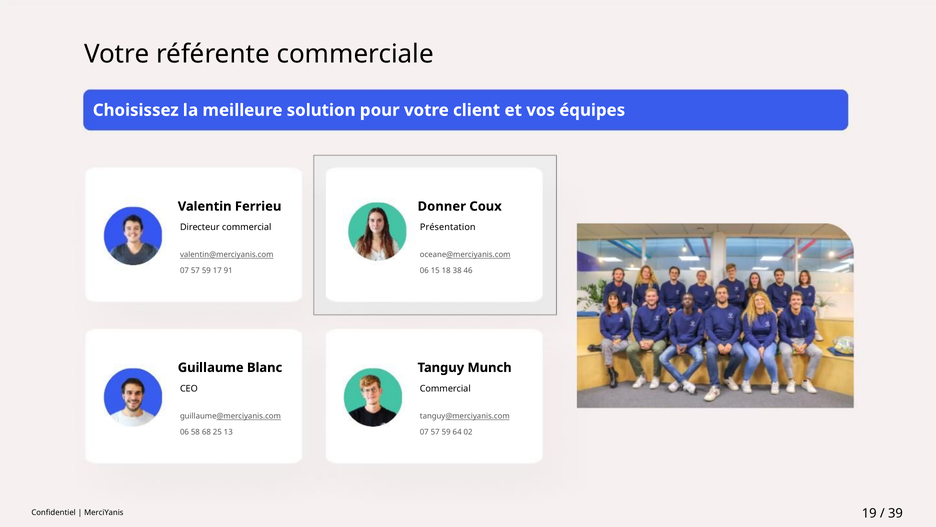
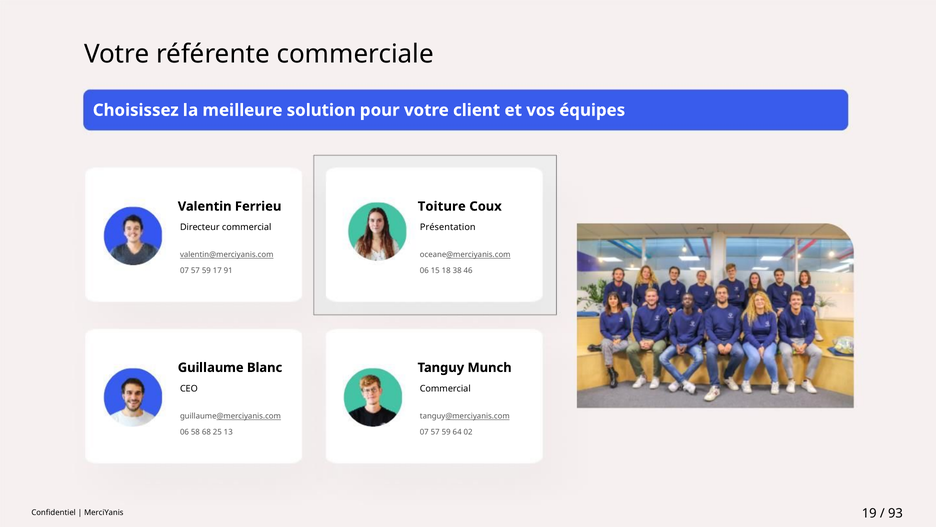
Donner: Donner -> Toiture
39: 39 -> 93
